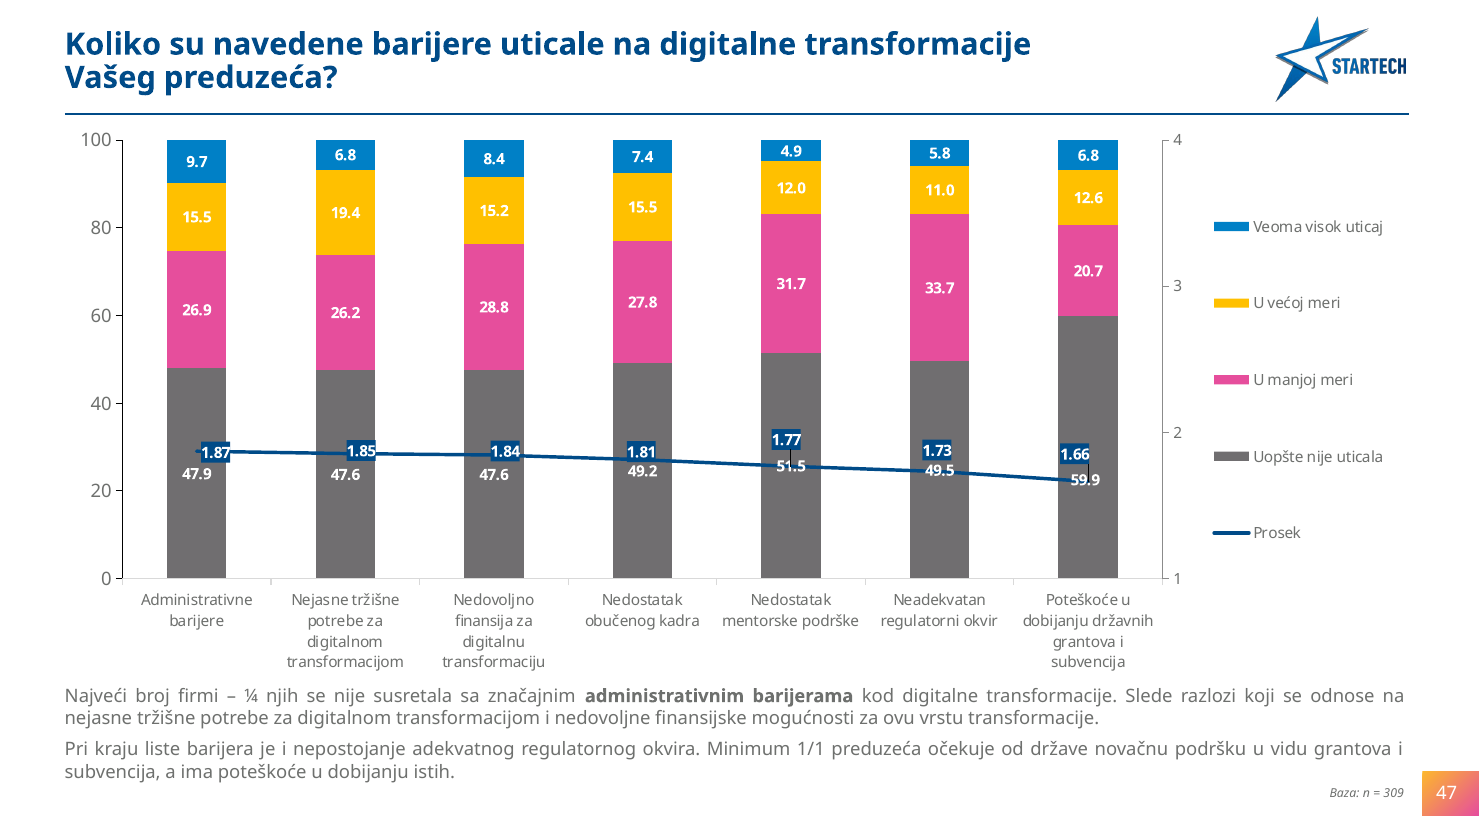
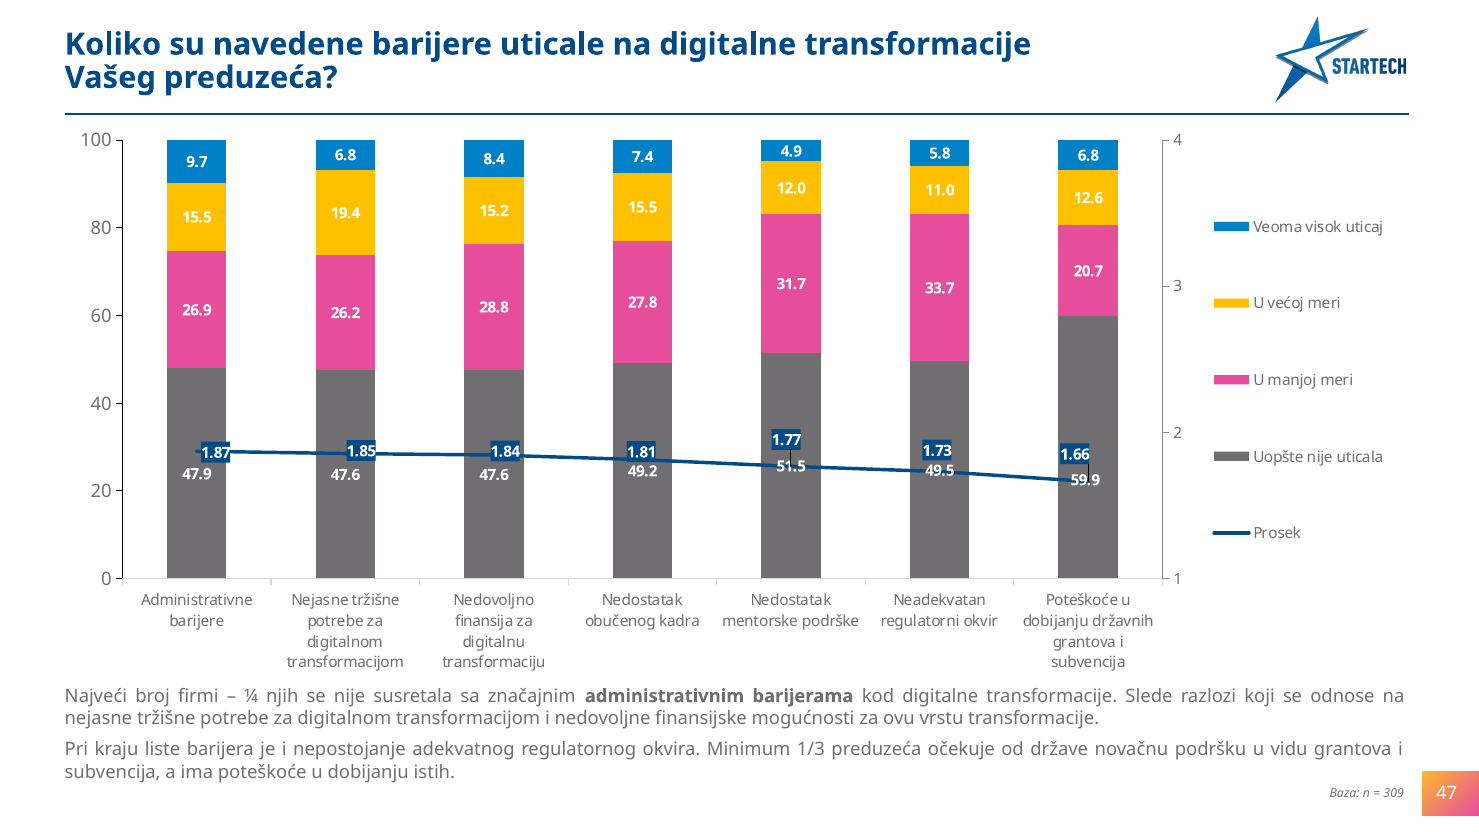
1/1: 1/1 -> 1/3
